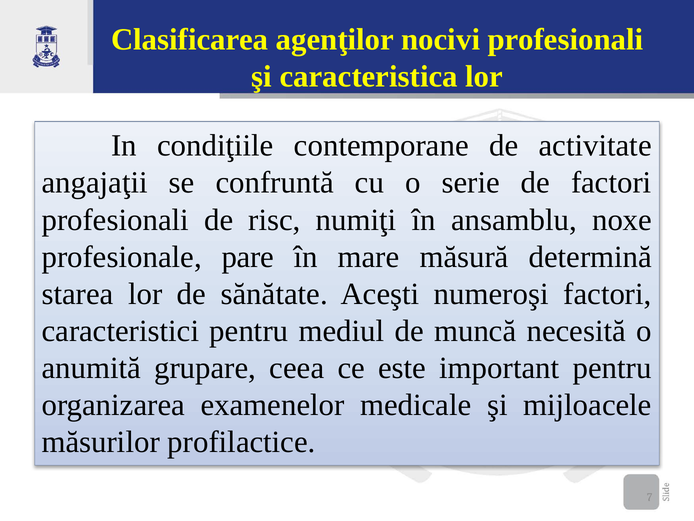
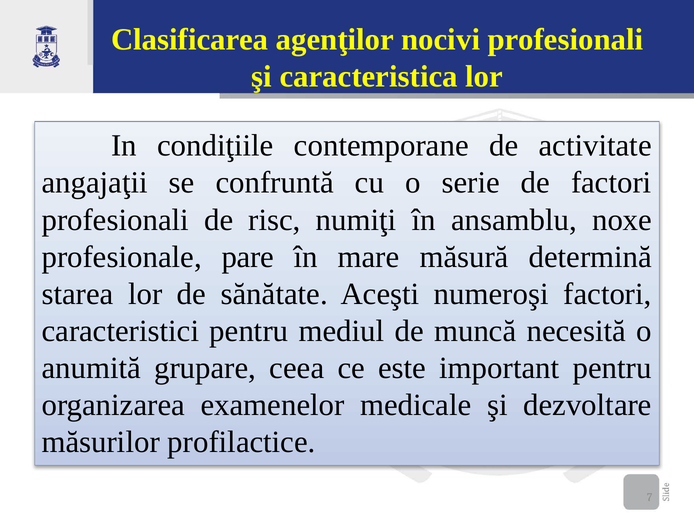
mijloacele: mijloacele -> dezvoltare
